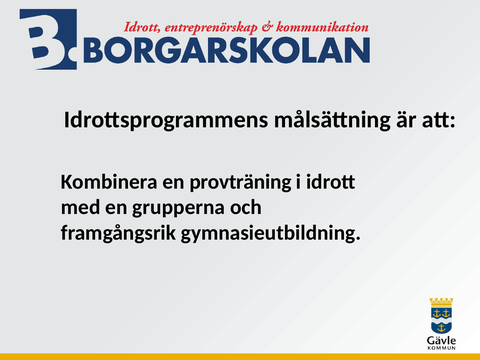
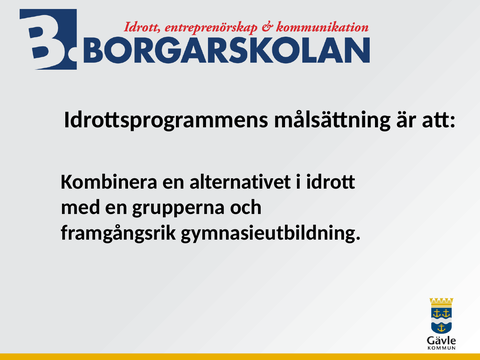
provträning: provträning -> alternativet
